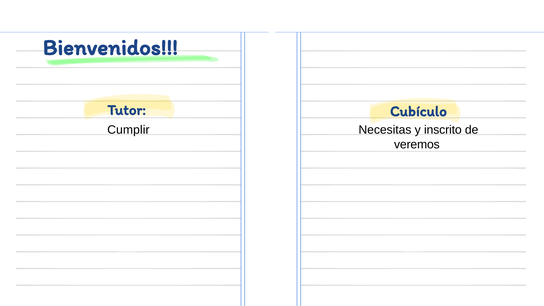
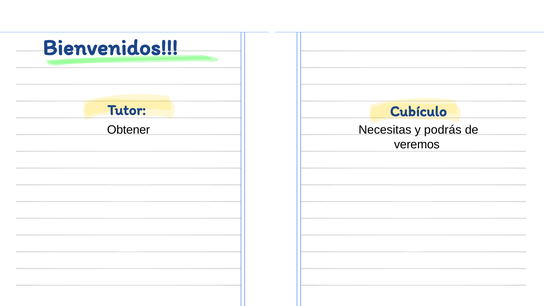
inscrito: inscrito -> podrás
Cumplir: Cumplir -> Obtener
